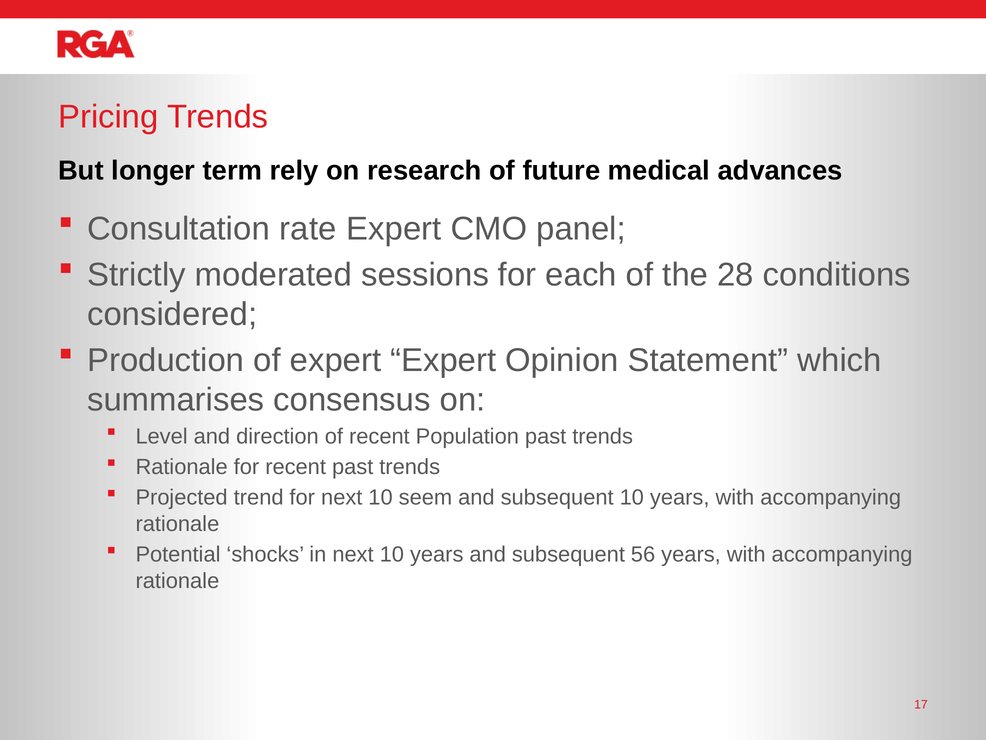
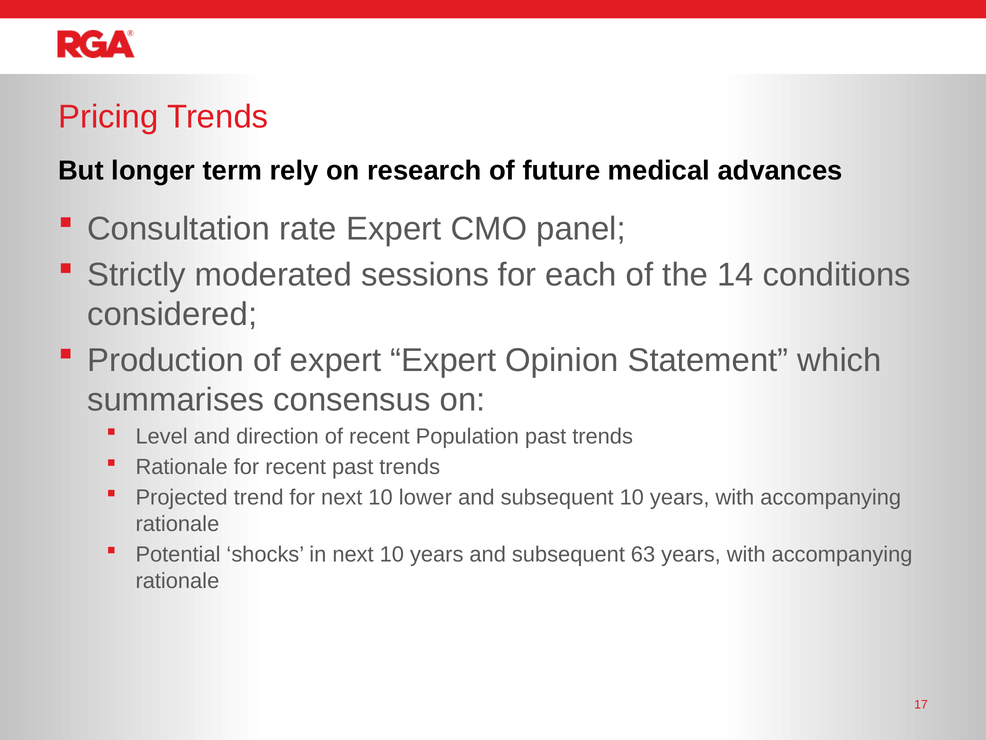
28: 28 -> 14
seem: seem -> lower
56: 56 -> 63
